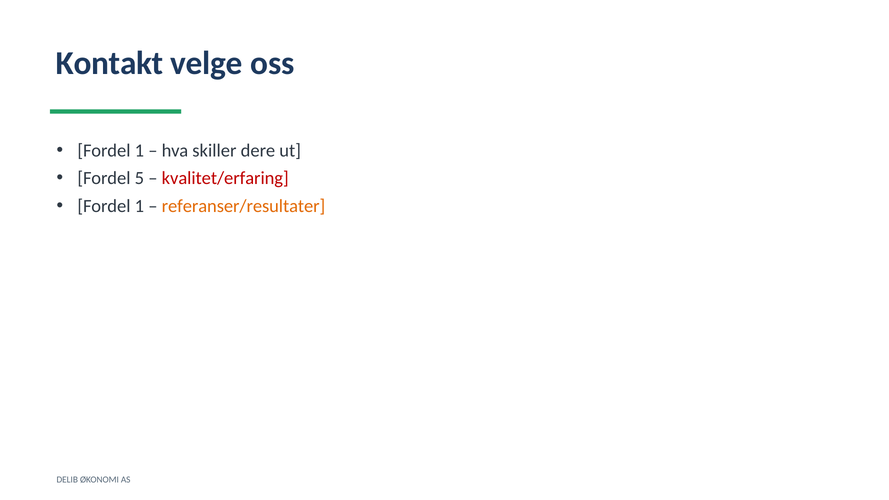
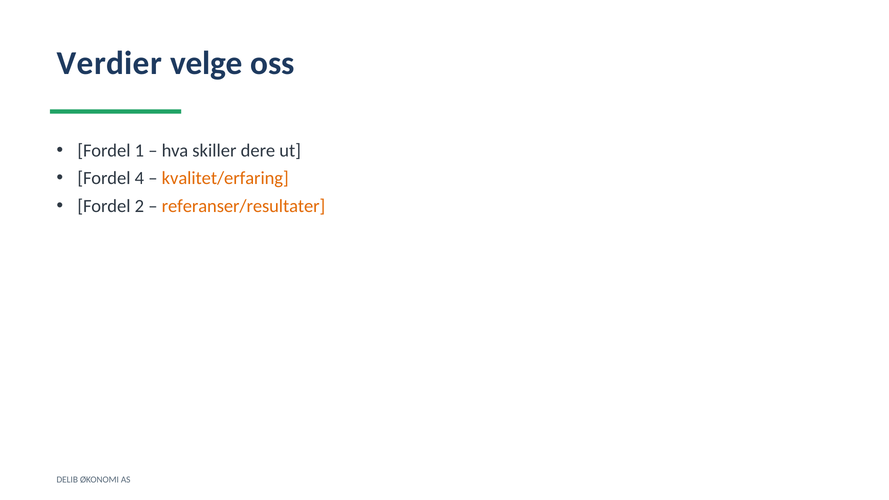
Kontakt: Kontakt -> Verdier
5: 5 -> 4
kvalitet/erfaring colour: red -> orange
1 at (139, 206): 1 -> 2
